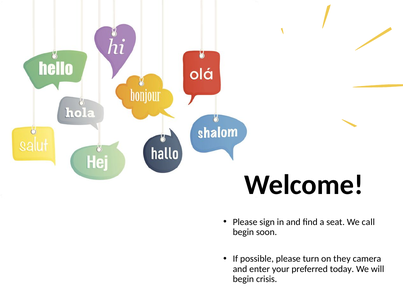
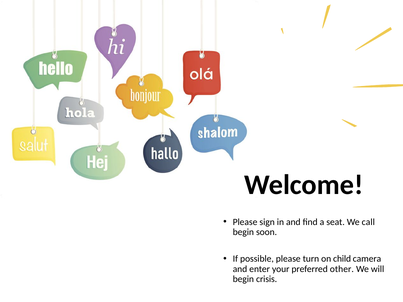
they: they -> child
today: today -> other
